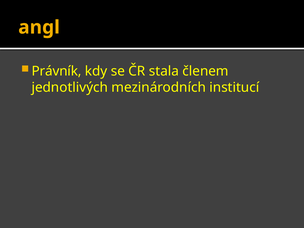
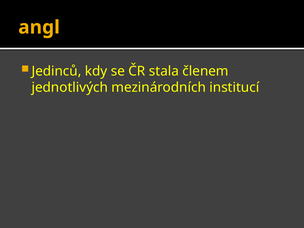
Právník: Právník -> Jedinců
